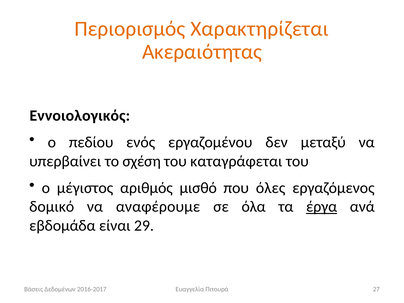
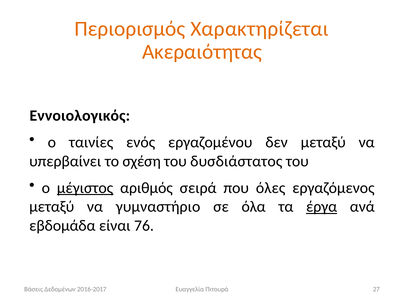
πεδίου: πεδίου -> ταινίες
καταγράφεται: καταγράφεται -> δυσδιάστατος
μέγιστος underline: none -> present
μισθό: μισθό -> σειρά
δομικό at (52, 207): δομικό -> μεταξύ
αναφέρουμε: αναφέρουμε -> γυμναστήριο
29: 29 -> 76
